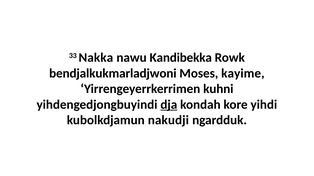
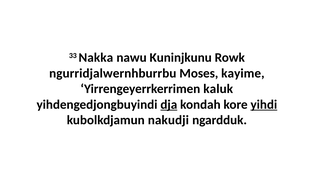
Kandibekka: Kandibekka -> Kuninjkunu
bendjalkukmarladjwoni: bendjalkukmarladjwoni -> ngurridjalwernhburrbu
kuhni: kuhni -> kaluk
yihdi underline: none -> present
